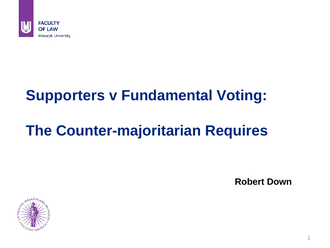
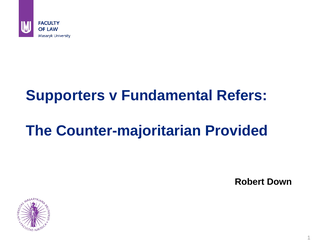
Voting: Voting -> Refers
Requires: Requires -> Provided
